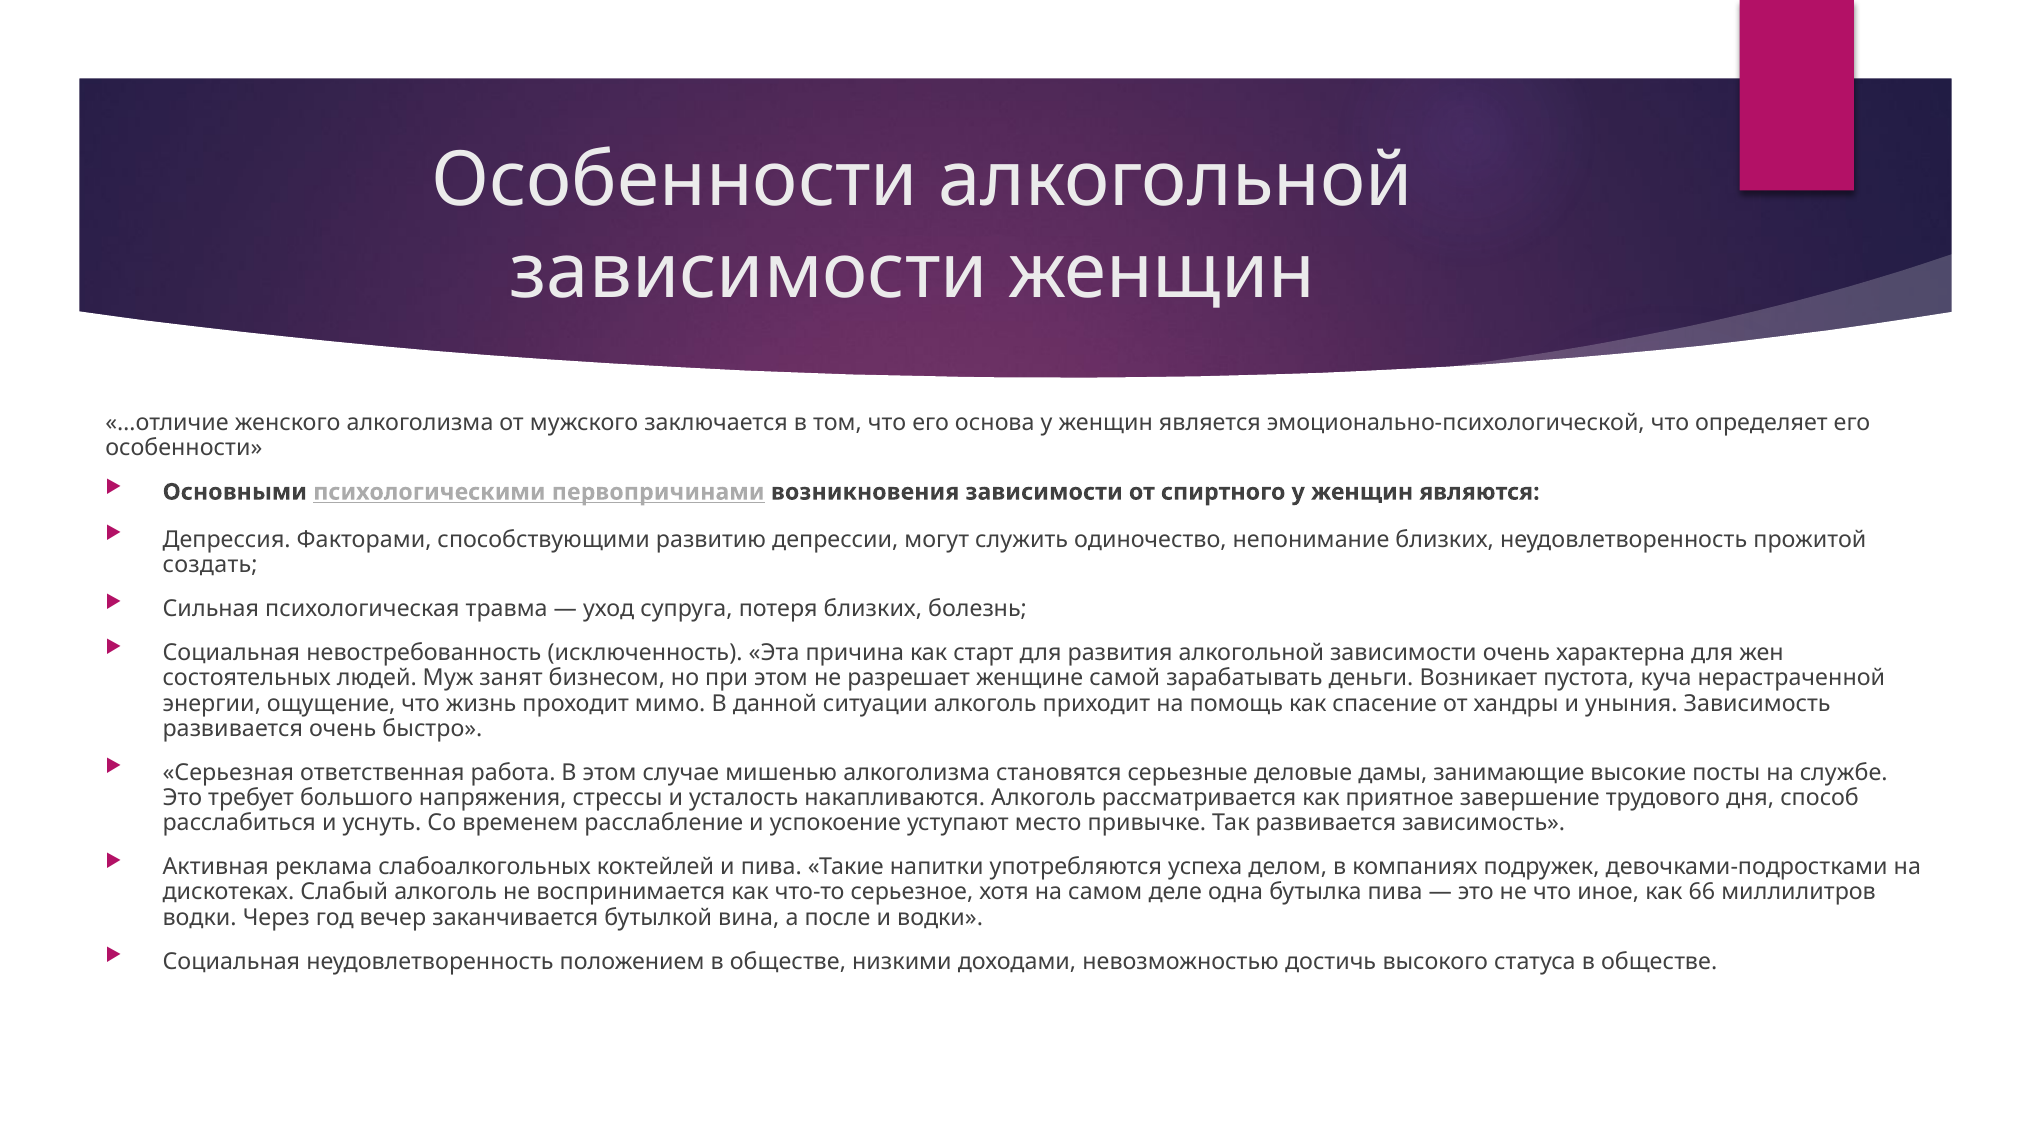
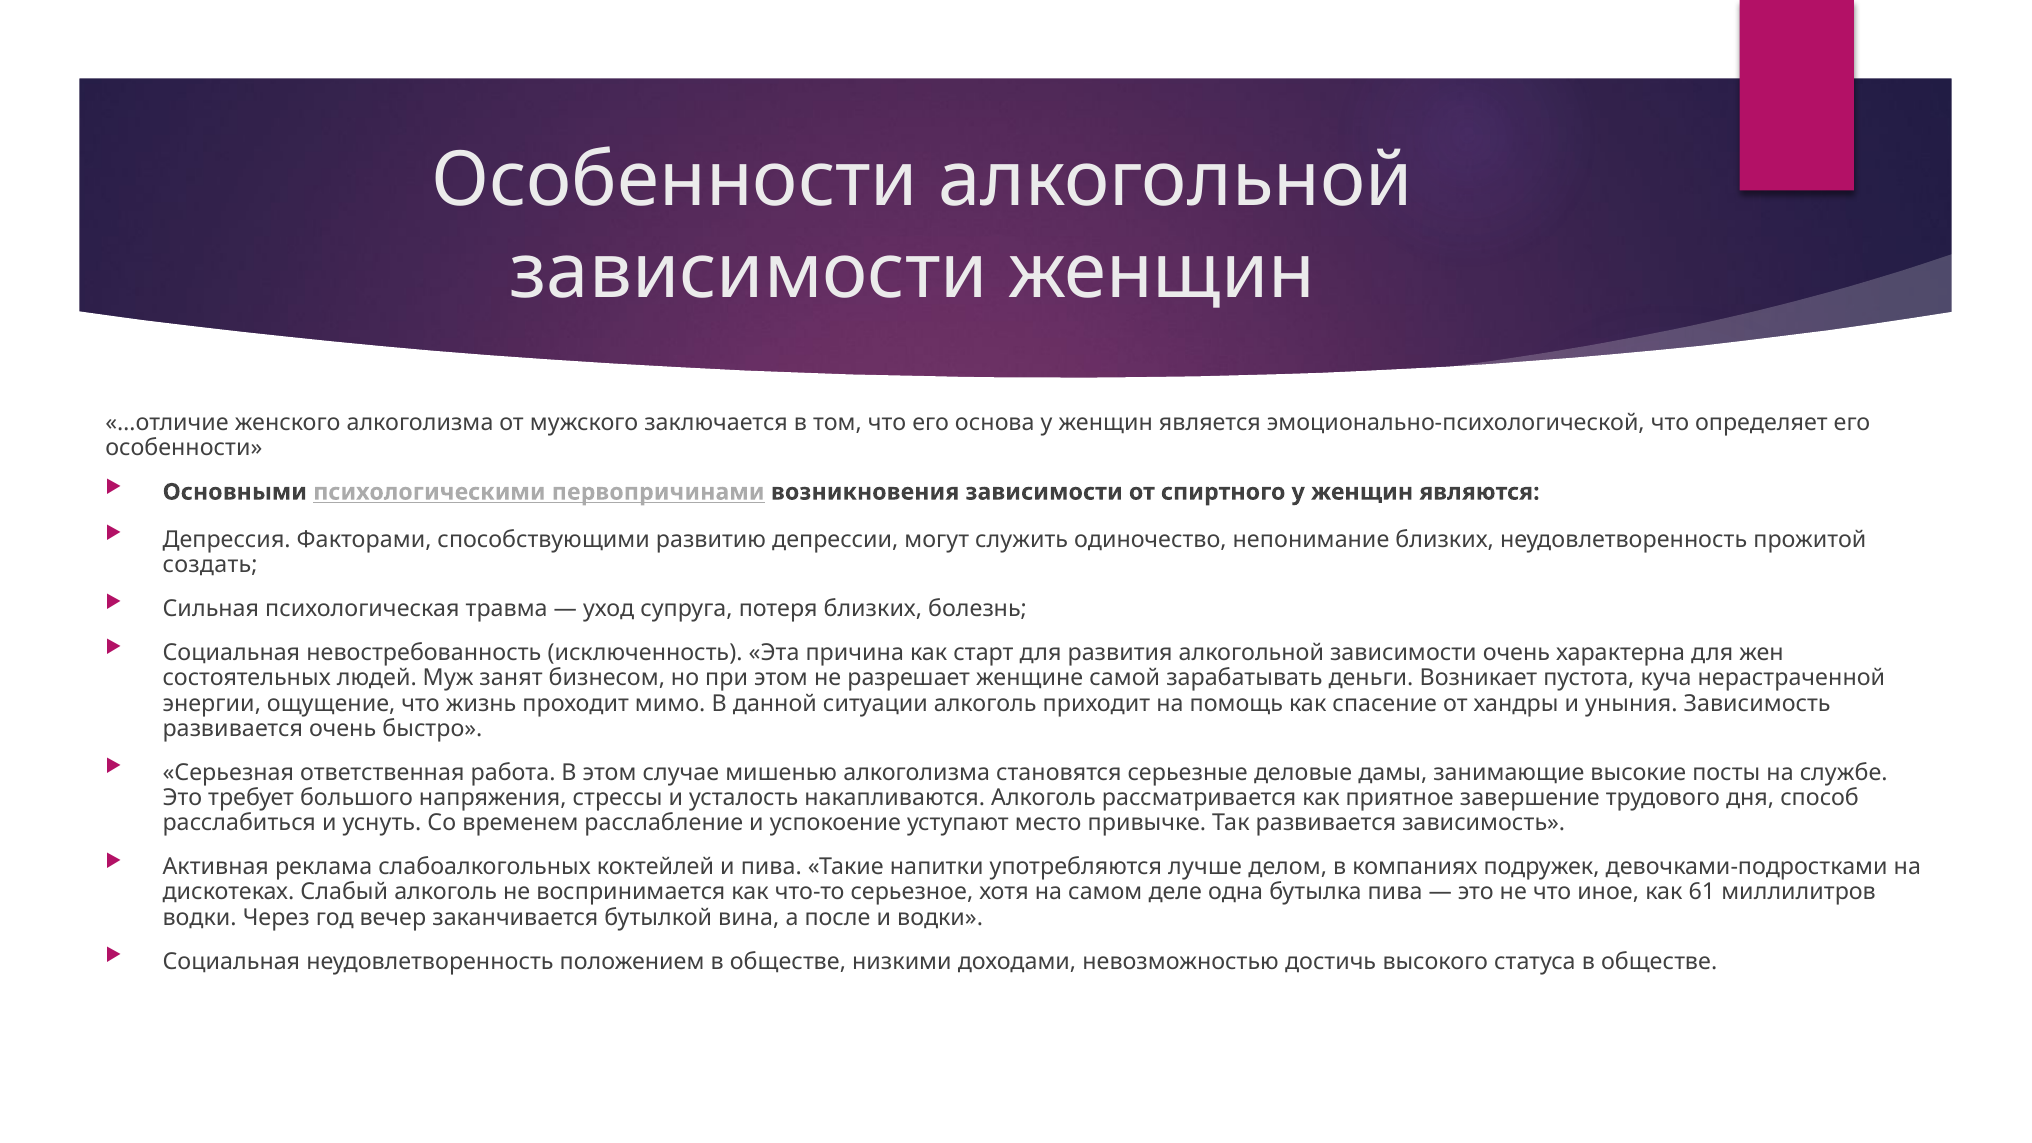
успеха: успеха -> лучше
66: 66 -> 61
